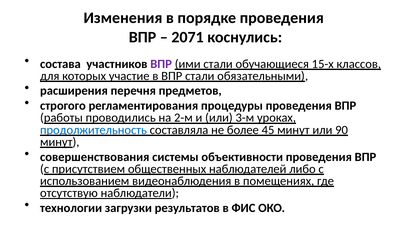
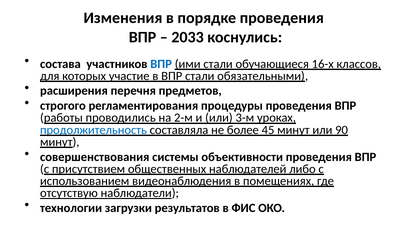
2071: 2071 -> 2033
ВПР at (161, 64) colour: purple -> blue
15-х: 15-х -> 16-х
